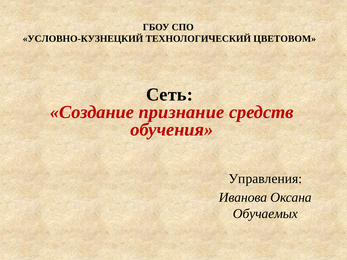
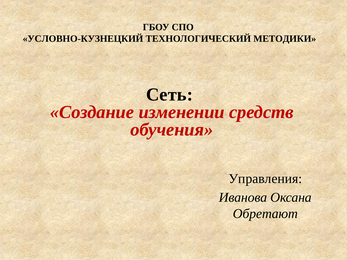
ЦВЕТОВОМ: ЦВЕТОВОМ -> МЕТОДИКИ
признание: признание -> изменении
Обучаемых: Обучаемых -> Обретают
